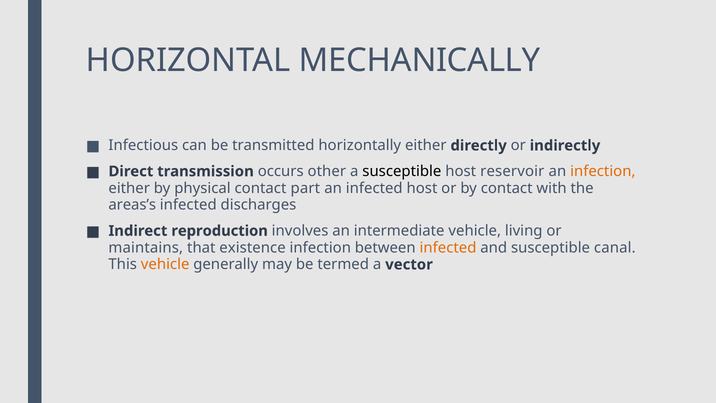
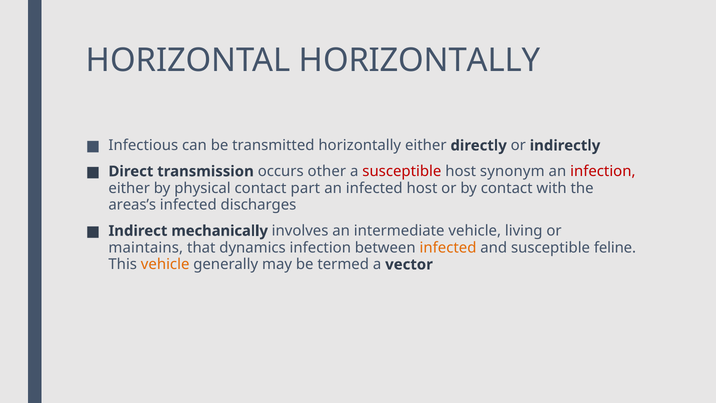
HORIZONTAL MECHANICALLY: MECHANICALLY -> HORIZONTALLY
susceptible at (402, 171) colour: black -> red
reservoir: reservoir -> synonym
infection at (603, 171) colour: orange -> red
reproduction: reproduction -> mechanically
existence: existence -> dynamics
canal: canal -> feline
